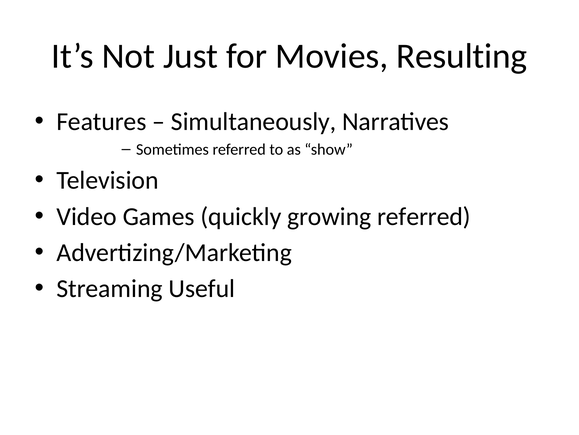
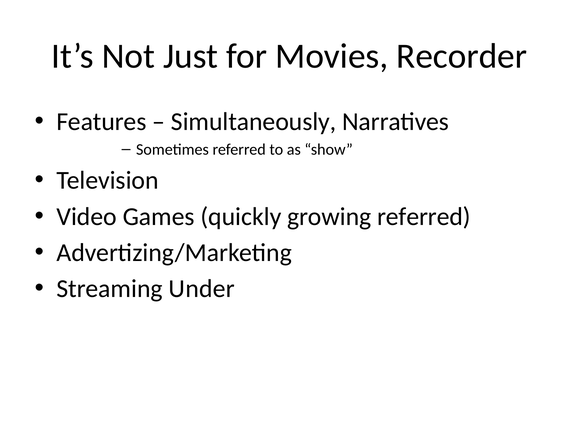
Resulting: Resulting -> Recorder
Useful: Useful -> Under
